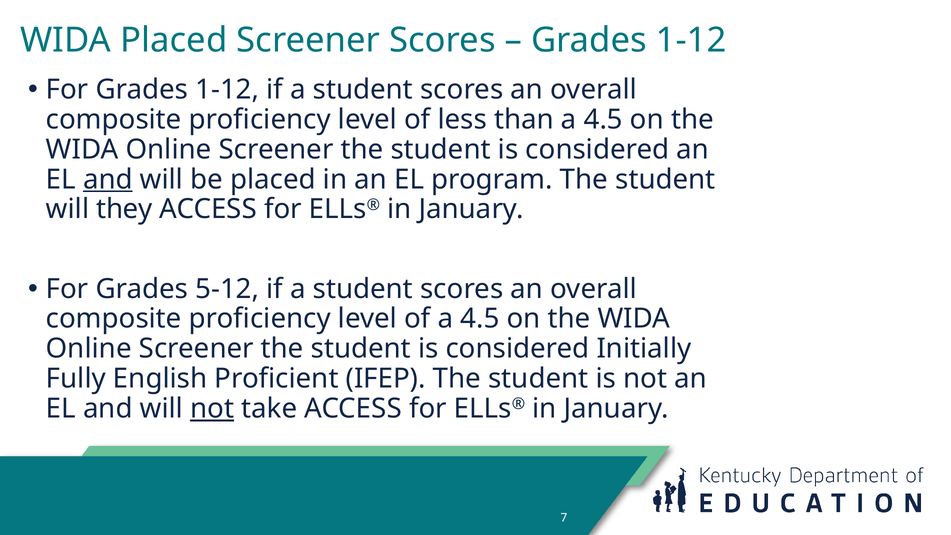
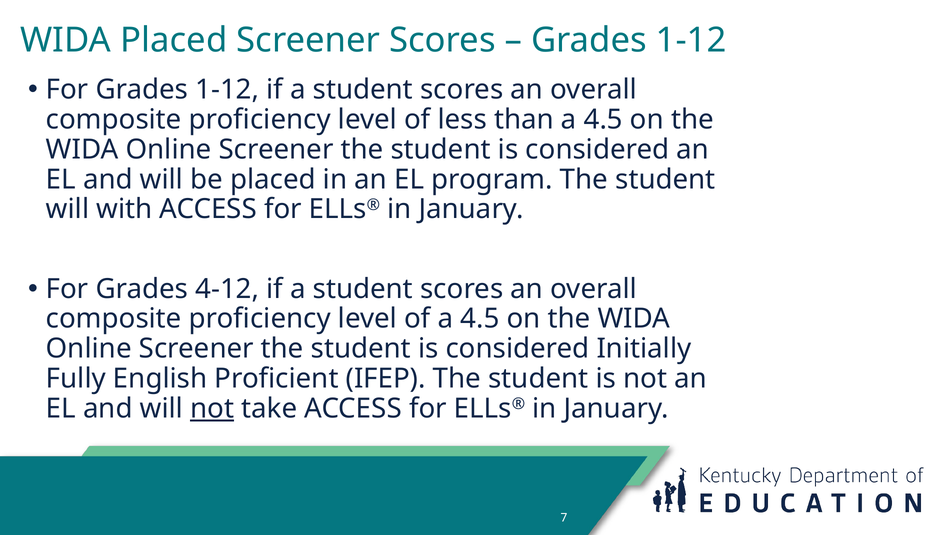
and at (108, 179) underline: present -> none
they: they -> with
5-12: 5-12 -> 4-12
